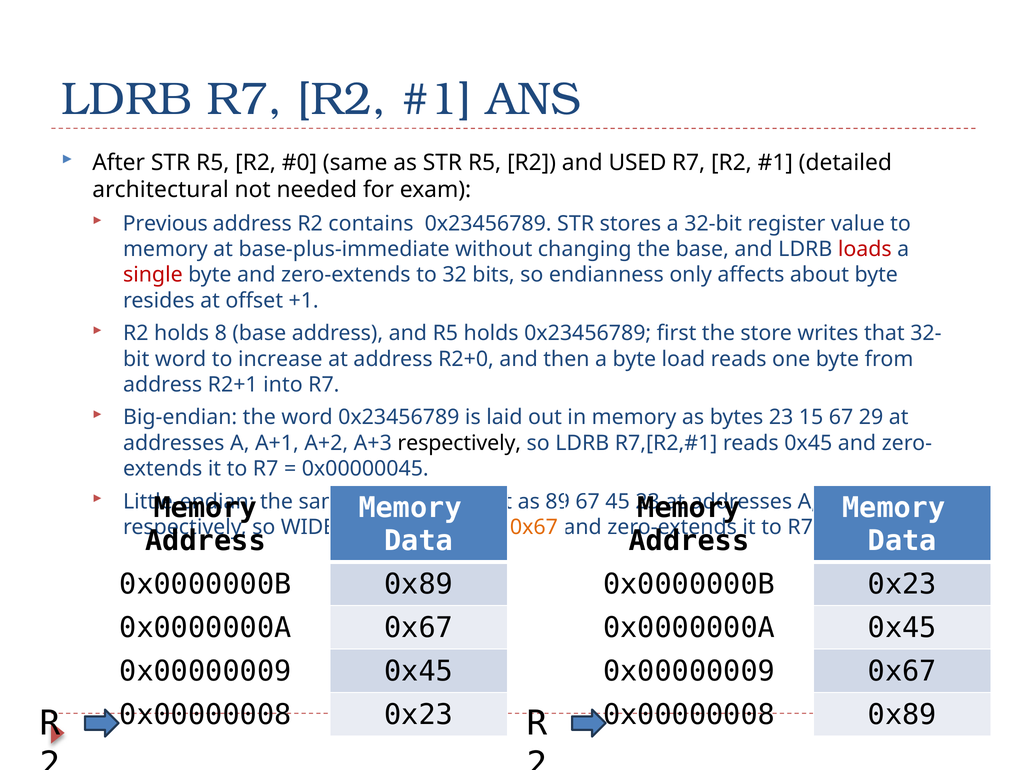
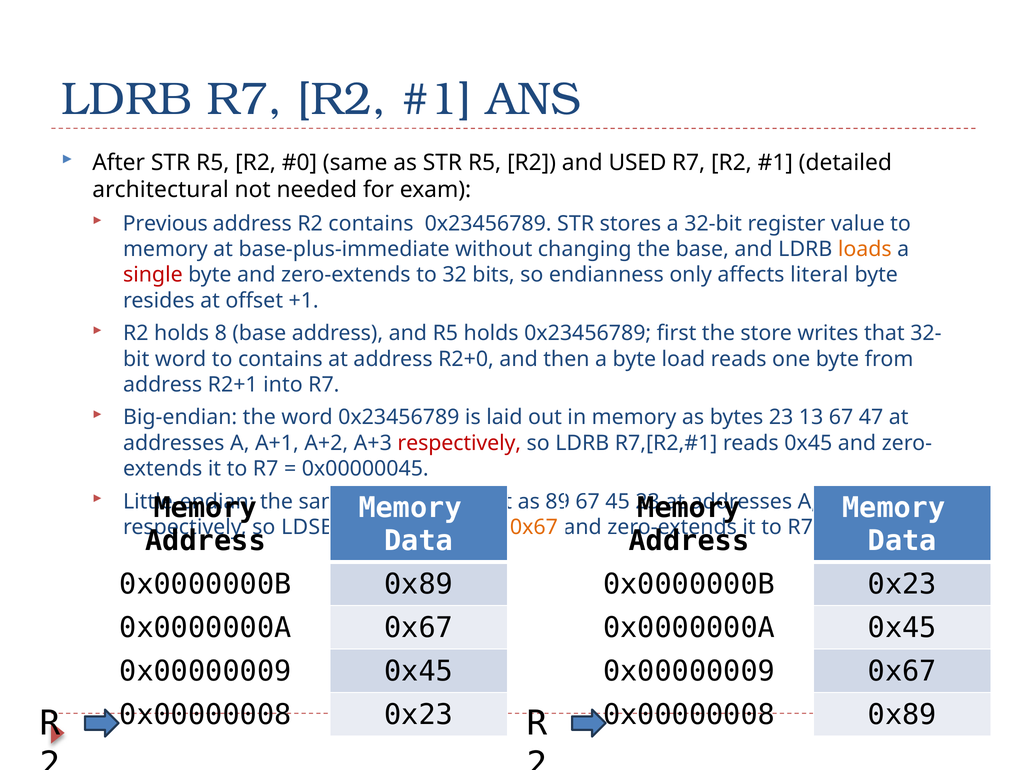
loads colour: red -> orange
about: about -> literal
to increase: increase -> contains
15: 15 -> 13
29: 29 -> 47
respectively at (459, 443) colour: black -> red
WIDE: WIDE -> LDSB
